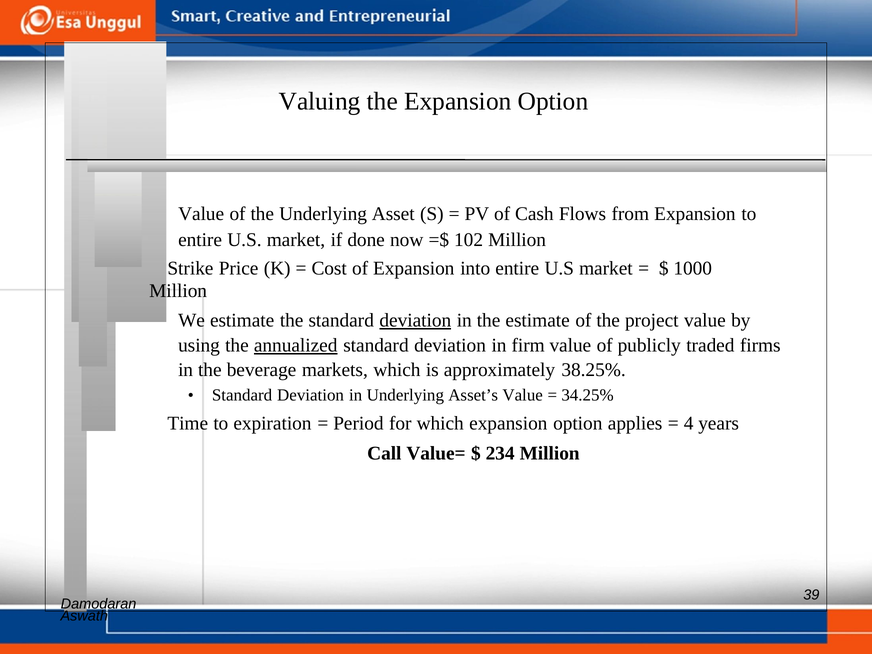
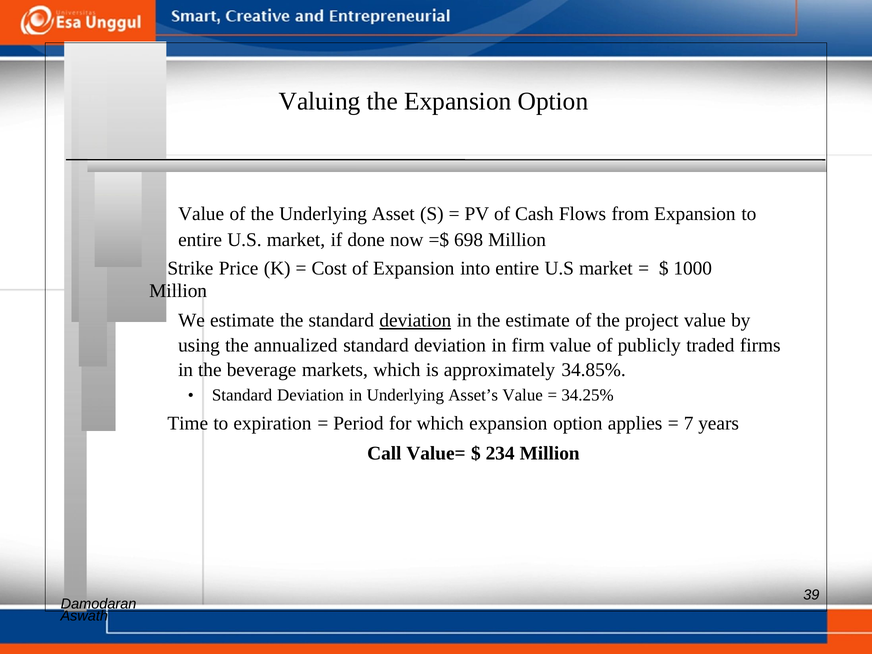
102: 102 -> 698
annualized underline: present -> none
38.25%: 38.25% -> 34.85%
4: 4 -> 7
